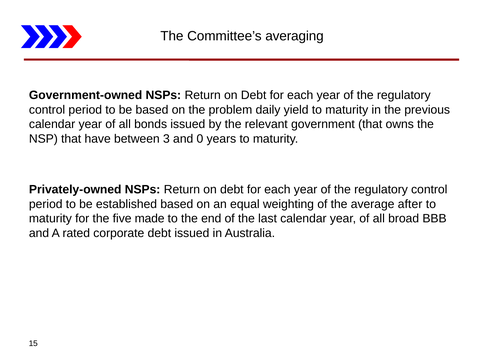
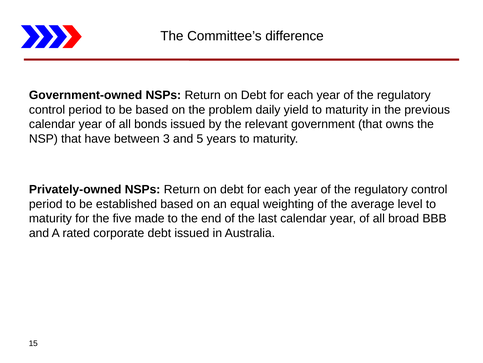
averaging: averaging -> difference
0: 0 -> 5
after: after -> level
